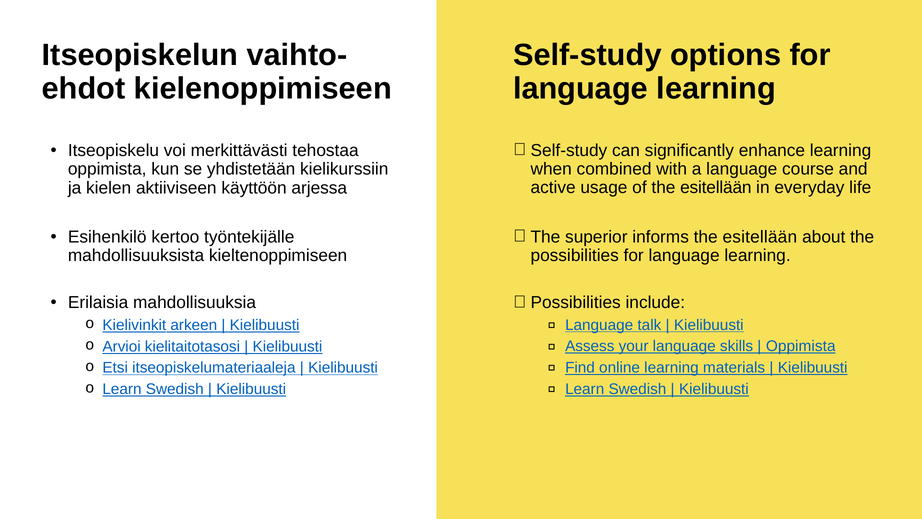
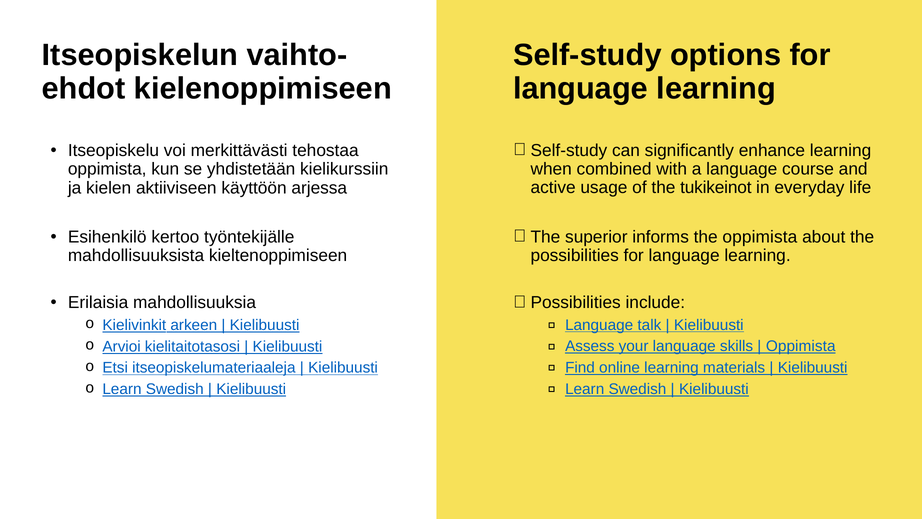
of the esitellään: esitellään -> tukikeinot
informs the esitellään: esitellään -> oppimista
